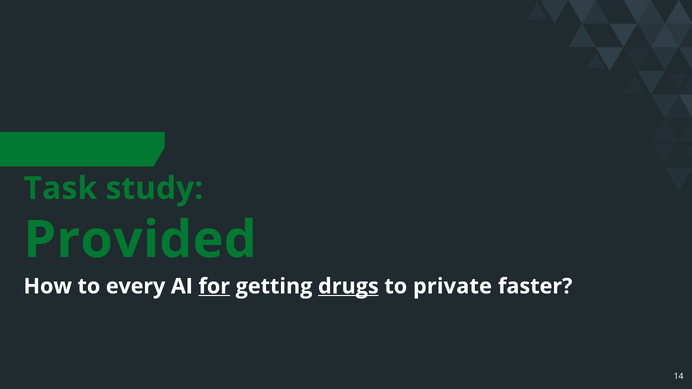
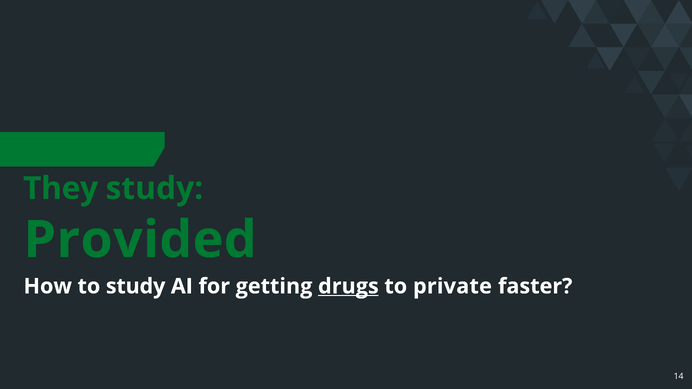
Task: Task -> They
to every: every -> study
for underline: present -> none
